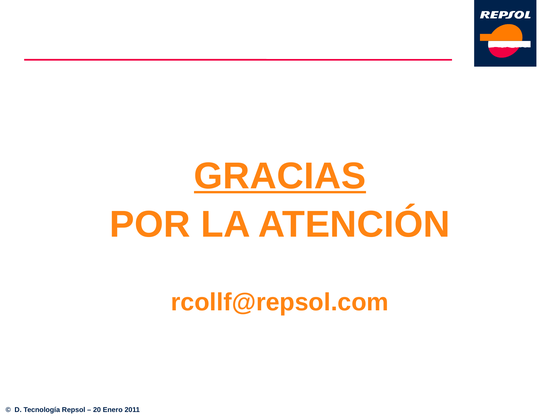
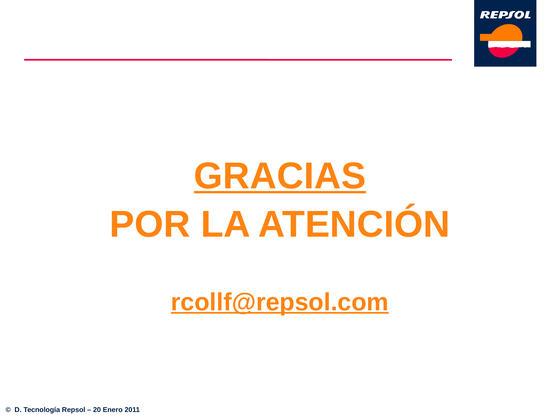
rcollf@repsol.com underline: none -> present
